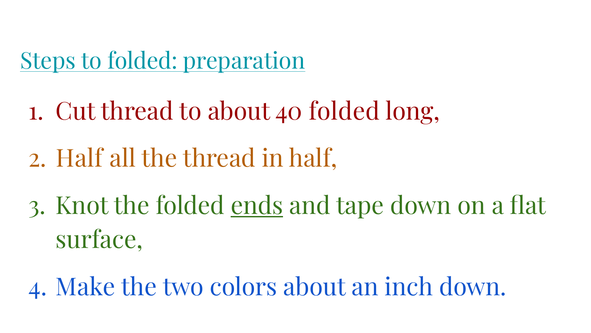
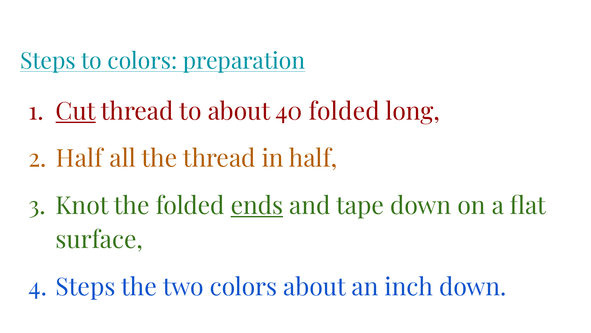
to folded: folded -> colors
Cut underline: none -> present
Make at (86, 287): Make -> Steps
